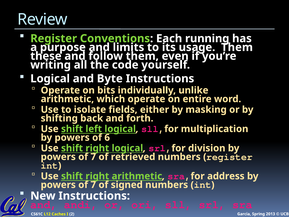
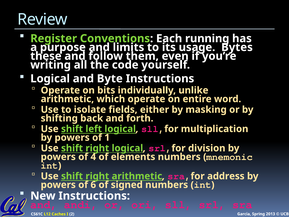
usage Them: Them -> Bytes
6: 6 -> 1
7 at (93, 157): 7 -> 4
retrieved: retrieved -> elements
register at (229, 157): register -> mnemonic
7 at (93, 185): 7 -> 6
